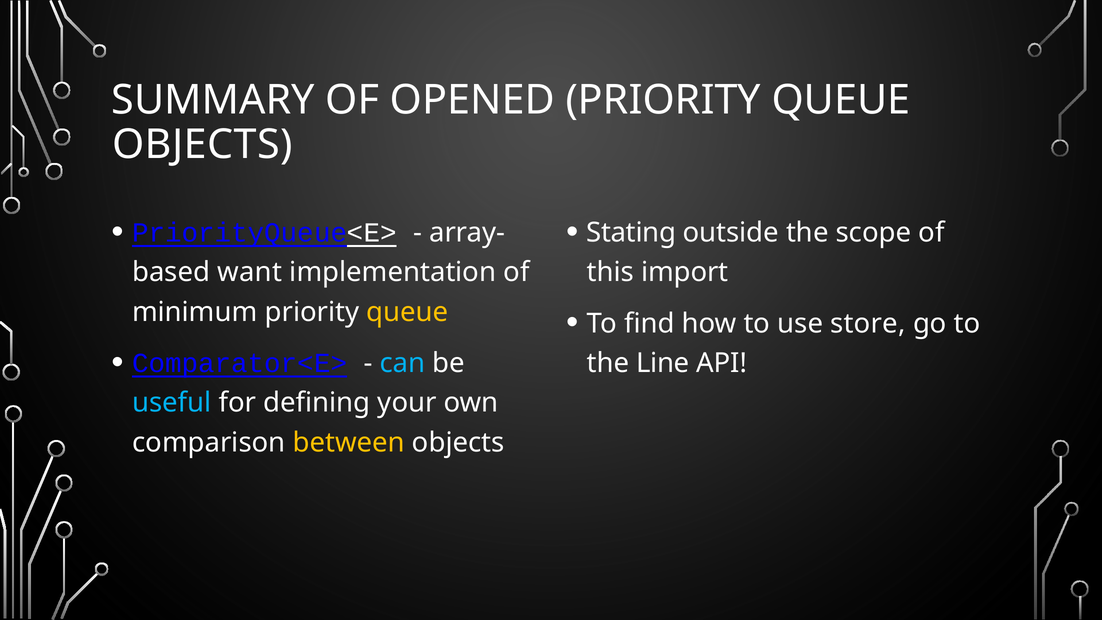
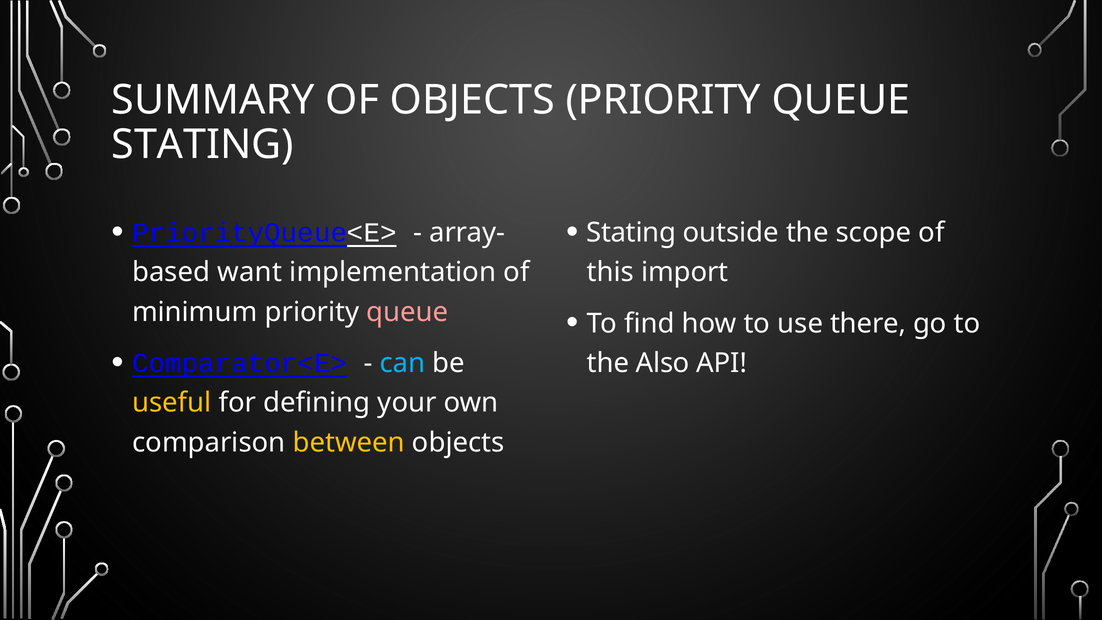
OF OPENED: OPENED -> OBJECTS
OBJECTS at (202, 145): OBJECTS -> STATING
queue at (407, 312) colour: yellow -> pink
store: store -> there
Line: Line -> Also
useful colour: light blue -> yellow
